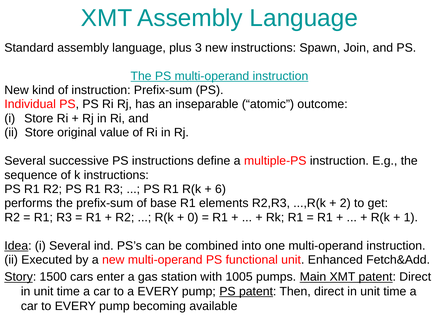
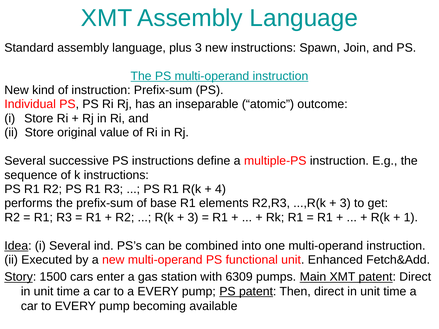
6: 6 -> 4
2 at (345, 203): 2 -> 3
0 at (193, 218): 0 -> 3
1005: 1005 -> 6309
